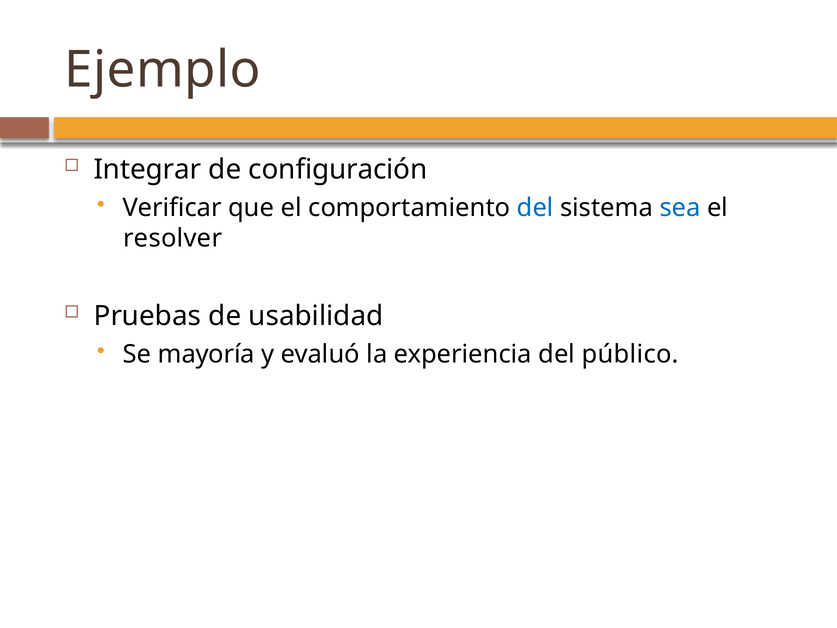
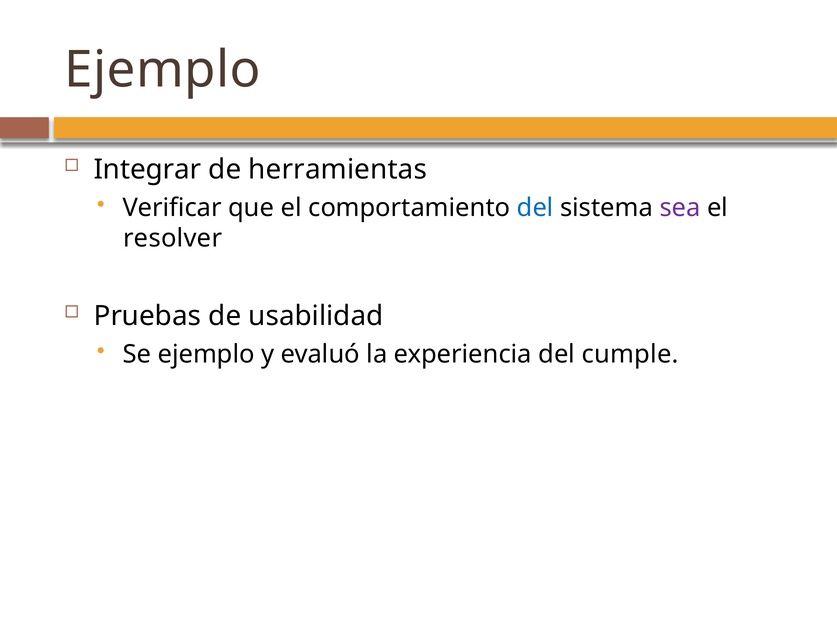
configuración: configuración -> herramientas
sea colour: blue -> purple
Se mayoría: mayoría -> ejemplo
público: público -> cumple
